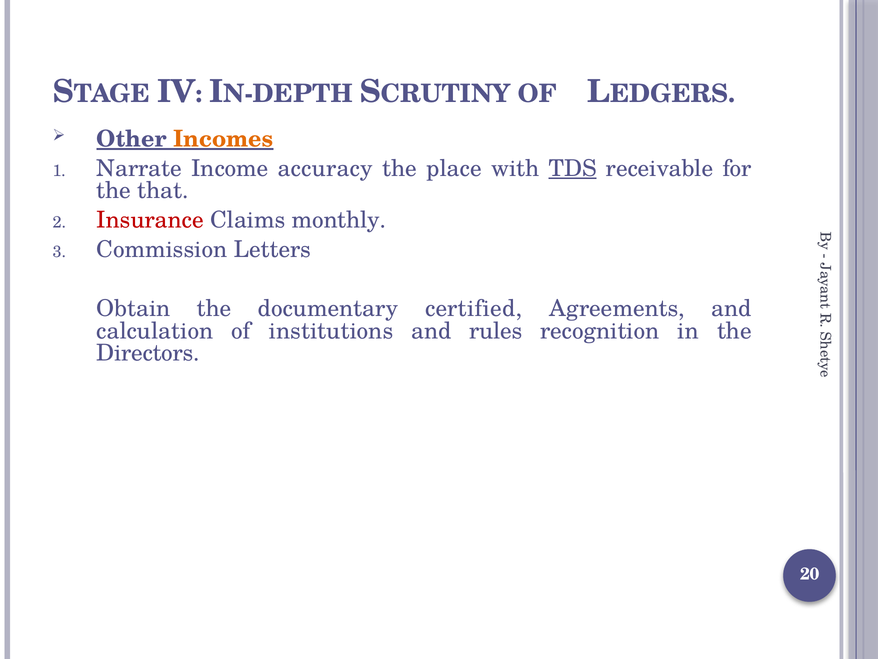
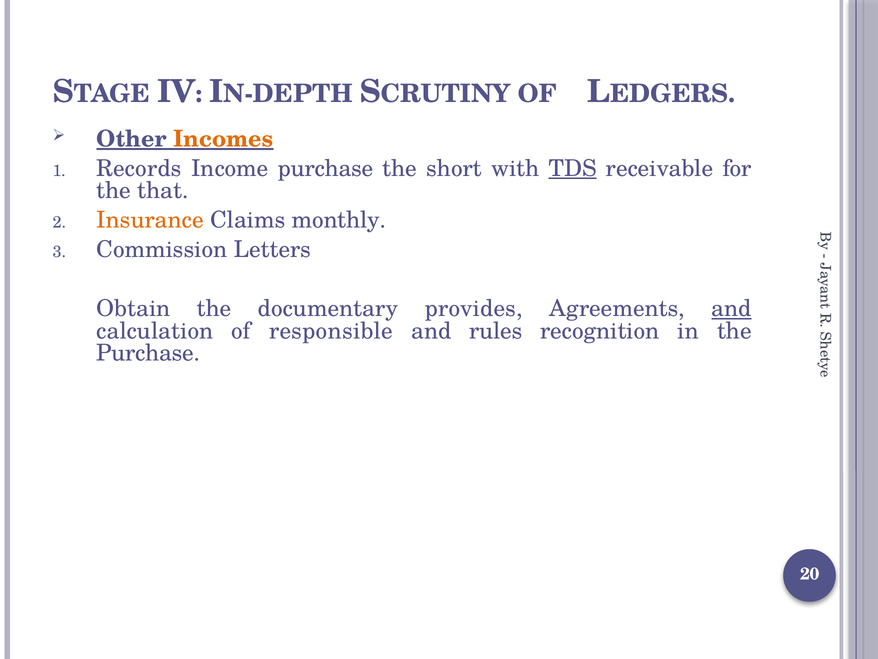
Narrate: Narrate -> Records
Income accuracy: accuracy -> purchase
place: place -> short
Insurance colour: red -> orange
certified: certified -> provides
and at (731, 309) underline: none -> present
institutions: institutions -> responsible
Directors at (148, 353): Directors -> Purchase
